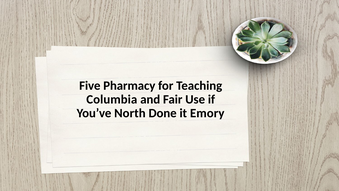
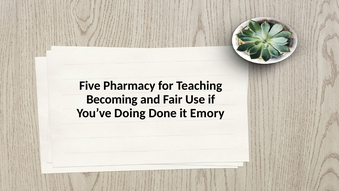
Columbia: Columbia -> Becoming
North: North -> Doing
